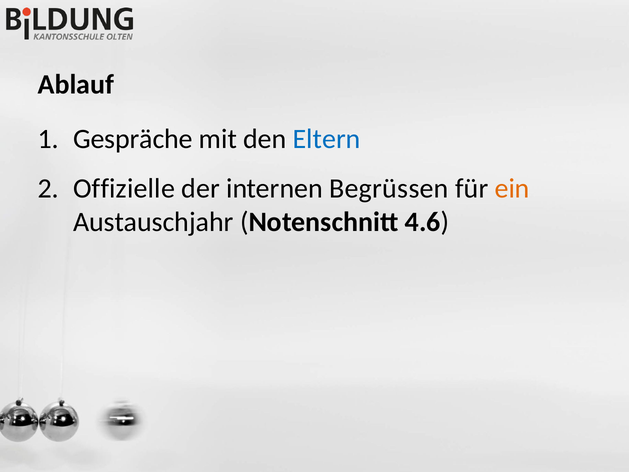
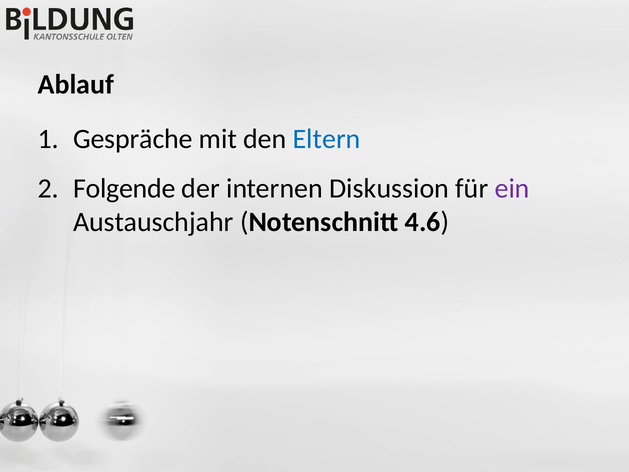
Offizielle: Offizielle -> Folgende
Begrüssen: Begrüssen -> Diskussion
ein colour: orange -> purple
